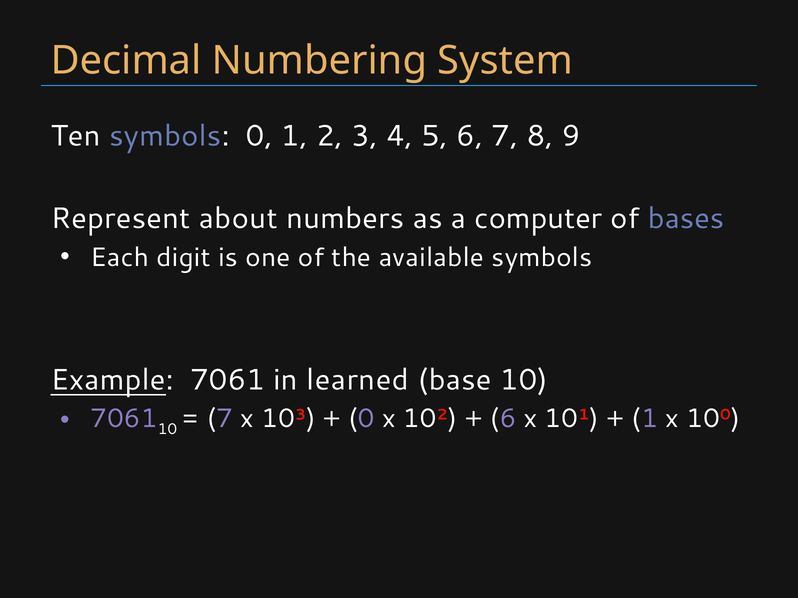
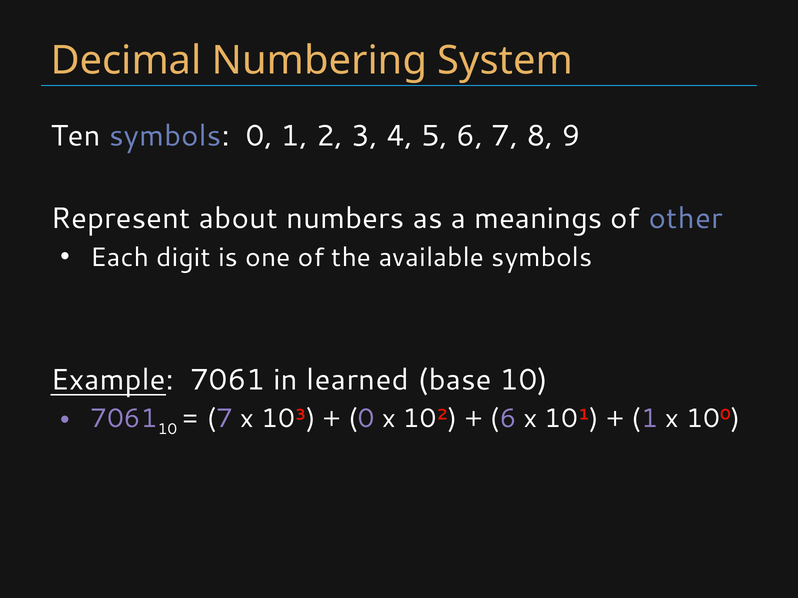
computer: computer -> meanings
bases: bases -> other
